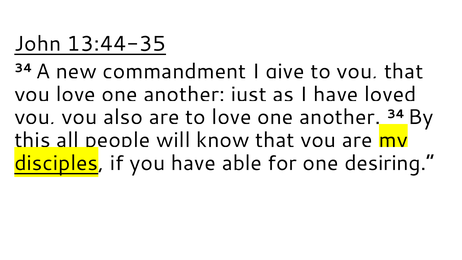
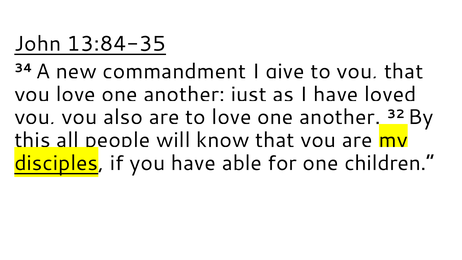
13:44-35: 13:44-35 -> 13:84-35
34 at (396, 114): 34 -> 32
desiring: desiring -> children
